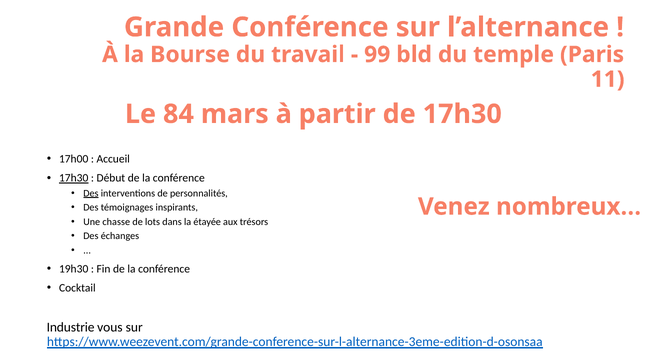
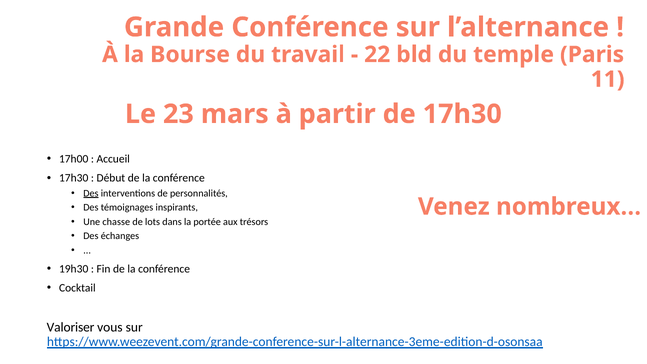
99: 99 -> 22
84: 84 -> 23
17h30 at (74, 178) underline: present -> none
étayée: étayée -> portée
Industrie: Industrie -> Valoriser
